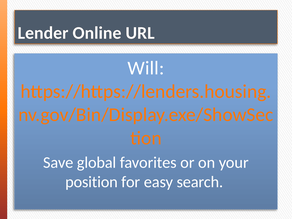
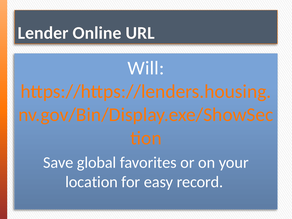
position: position -> location
search: search -> record
